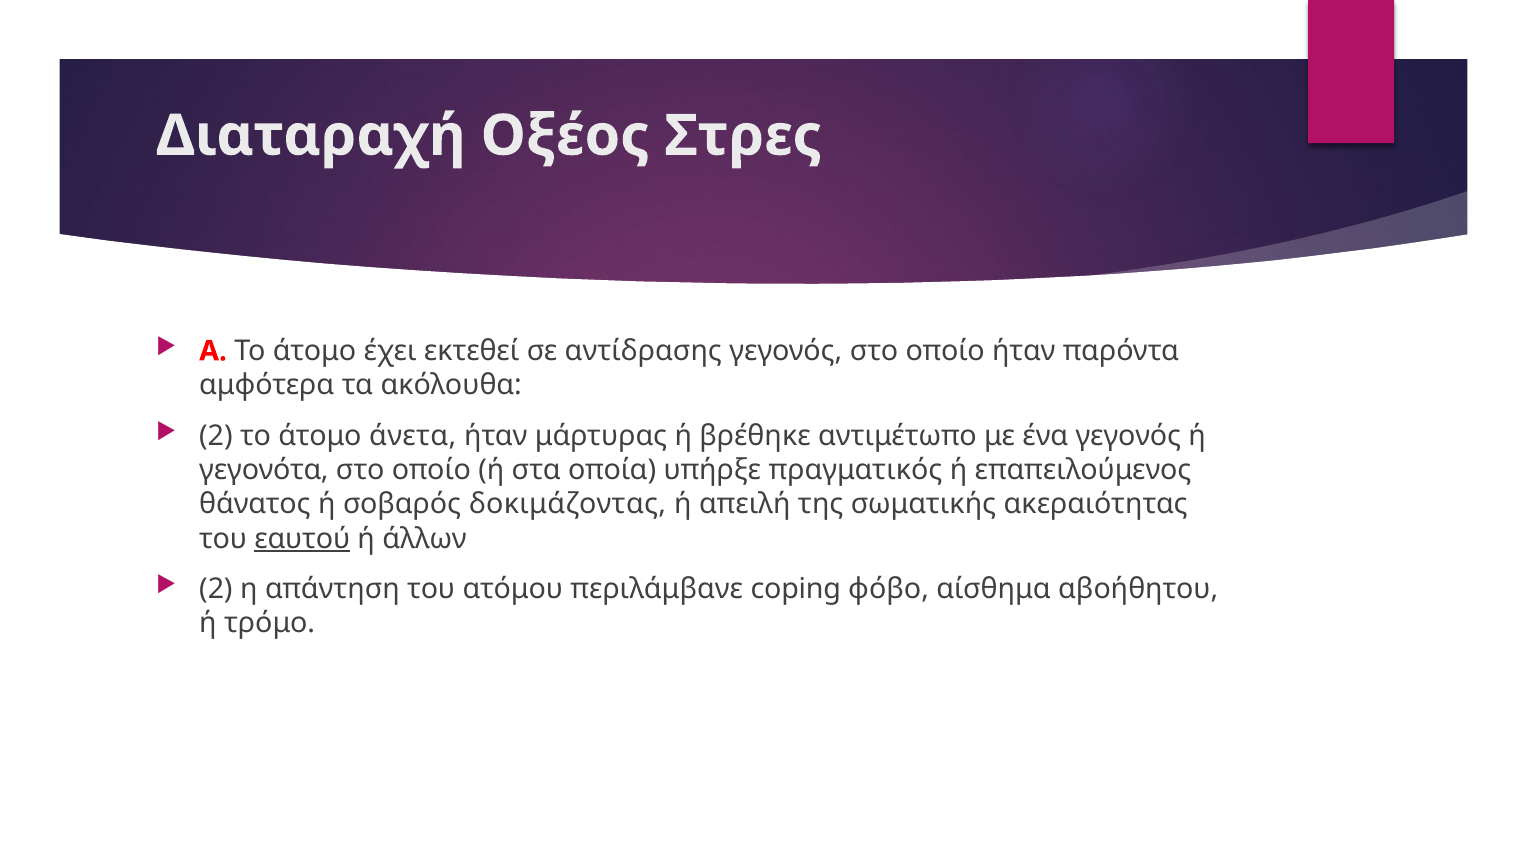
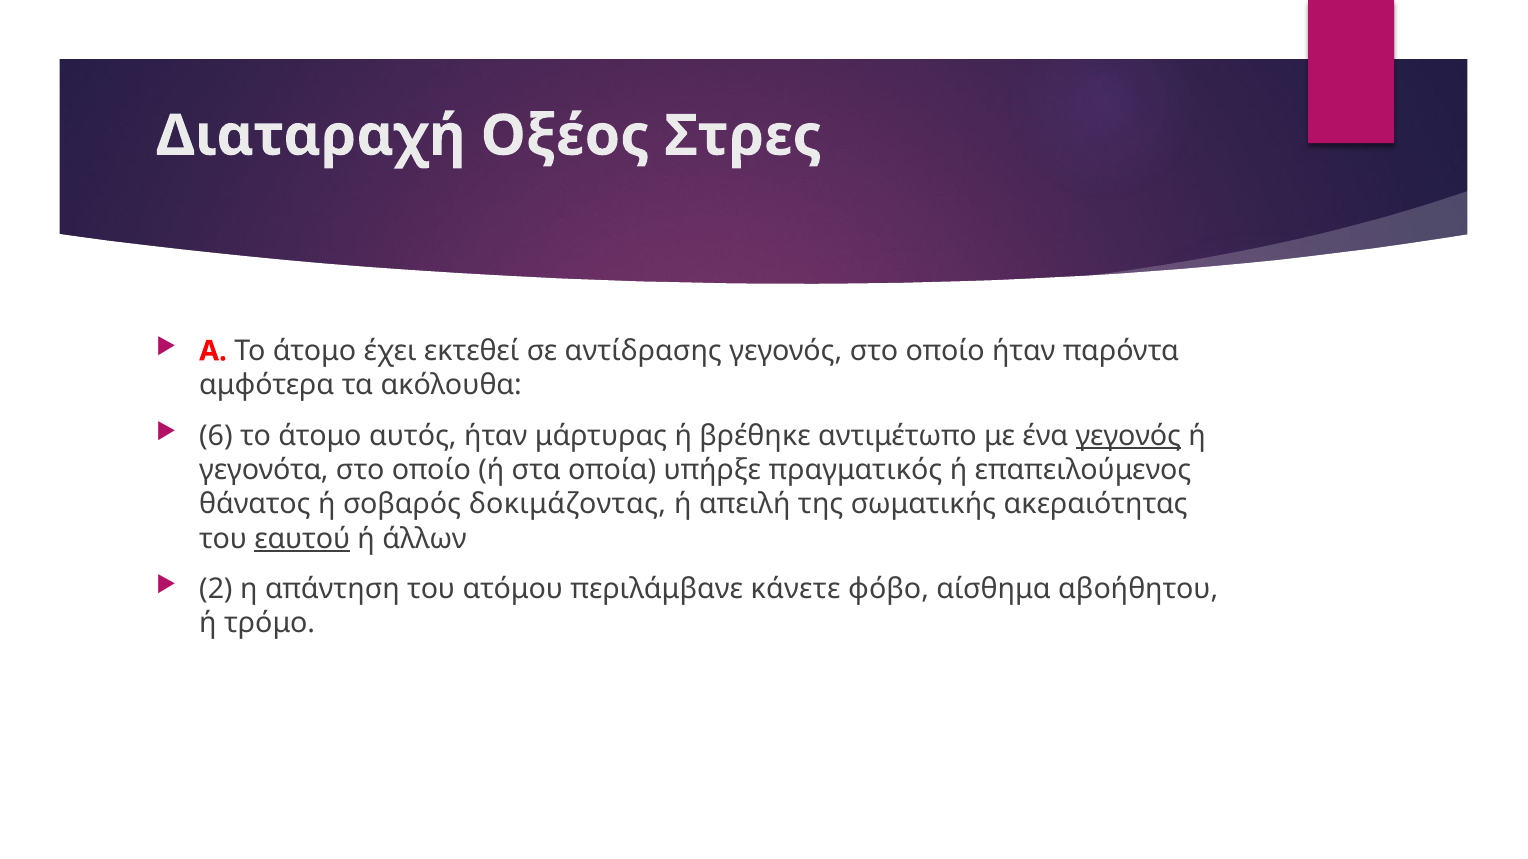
2 at (216, 436): 2 -> 6
άνετα: άνετα -> αυτός
γεγονός at (1128, 436) underline: none -> present
coping: coping -> κάνετε
